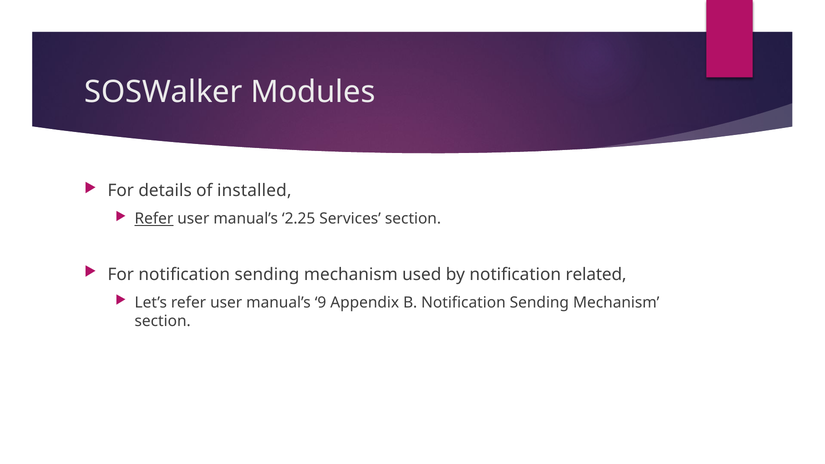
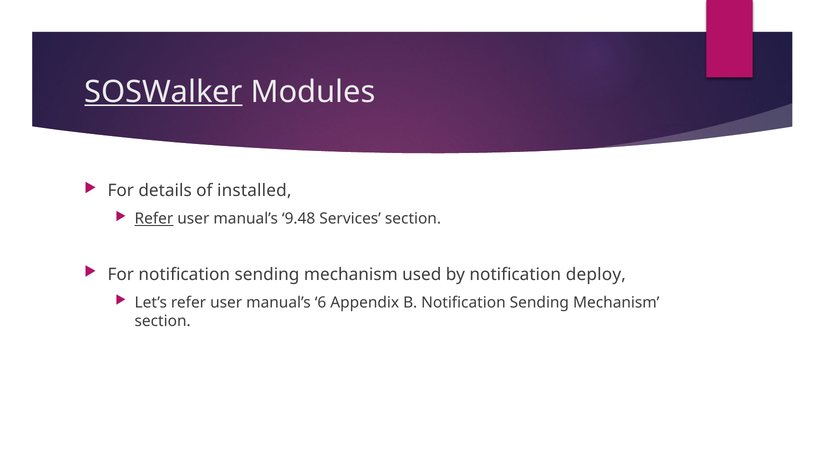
SOSWalker underline: none -> present
2.25: 2.25 -> 9.48
related: related -> deploy
9: 9 -> 6
